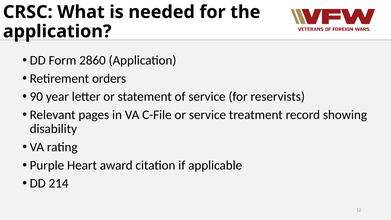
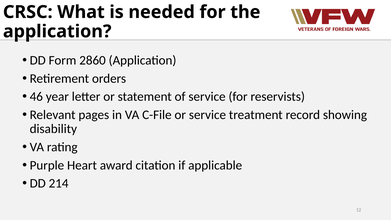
90: 90 -> 46
